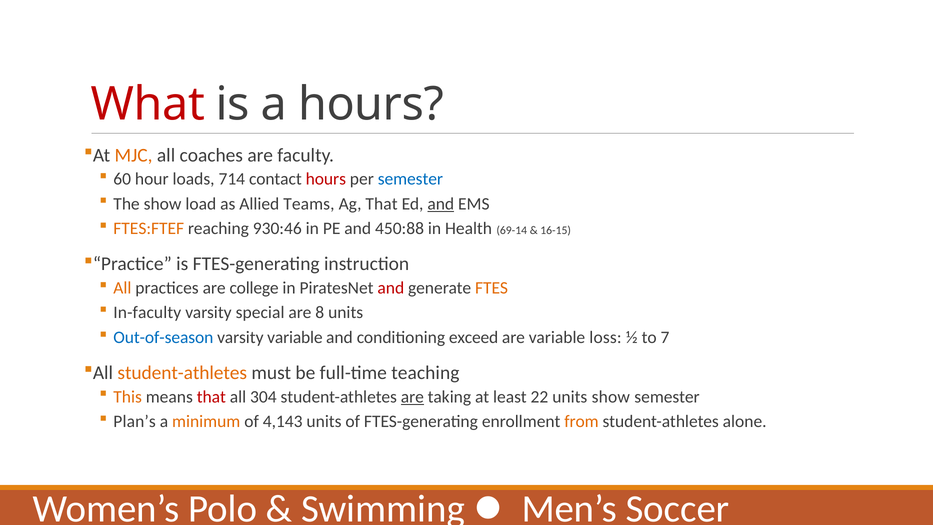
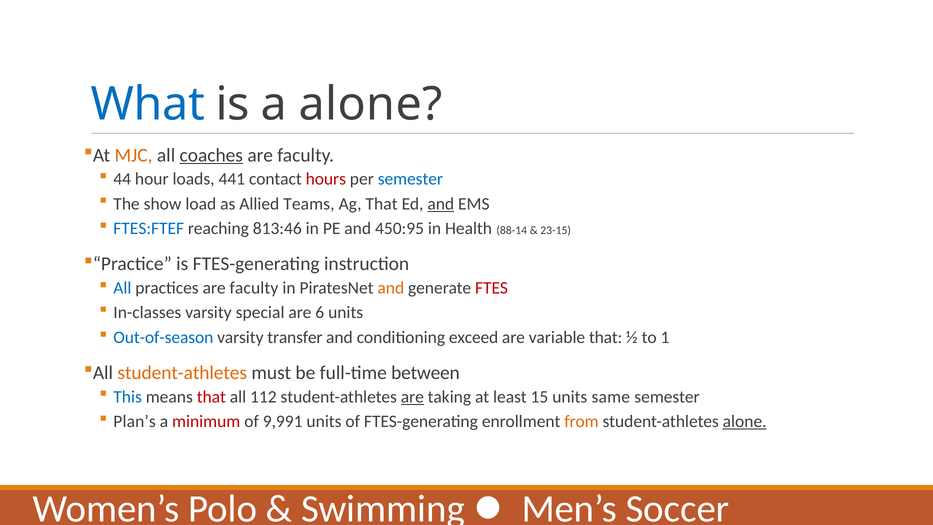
What colour: red -> blue
a hours: hours -> alone
coaches underline: none -> present
60: 60 -> 44
714: 714 -> 441
FTES:FTEF colour: orange -> blue
930:46: 930:46 -> 813:46
450:88: 450:88 -> 450:95
69-14: 69-14 -> 88-14
16-15: 16-15 -> 23-15
All at (122, 288) colour: orange -> blue
practices are college: college -> faculty
and at (391, 288) colour: red -> orange
FTES colour: orange -> red
In-faculty: In-faculty -> In-classes
8: 8 -> 6
varsity variable: variable -> transfer
variable loss: loss -> that
7: 7 -> 1
teaching: teaching -> between
This colour: orange -> blue
304: 304 -> 112
22: 22 -> 15
units show: show -> same
minimum colour: orange -> red
4,143: 4,143 -> 9,991
alone at (745, 421) underline: none -> present
